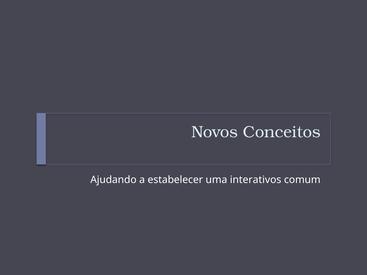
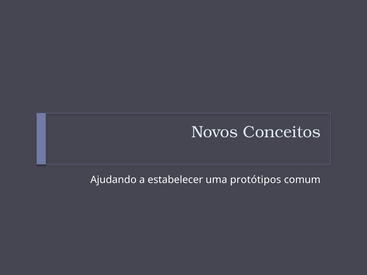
interativos: interativos -> protótipos
